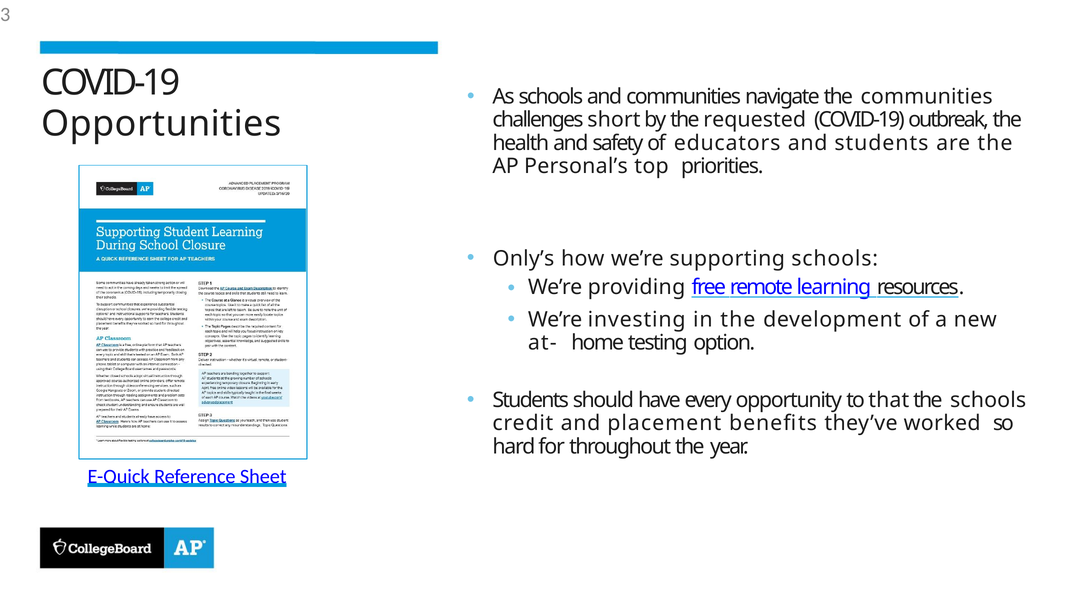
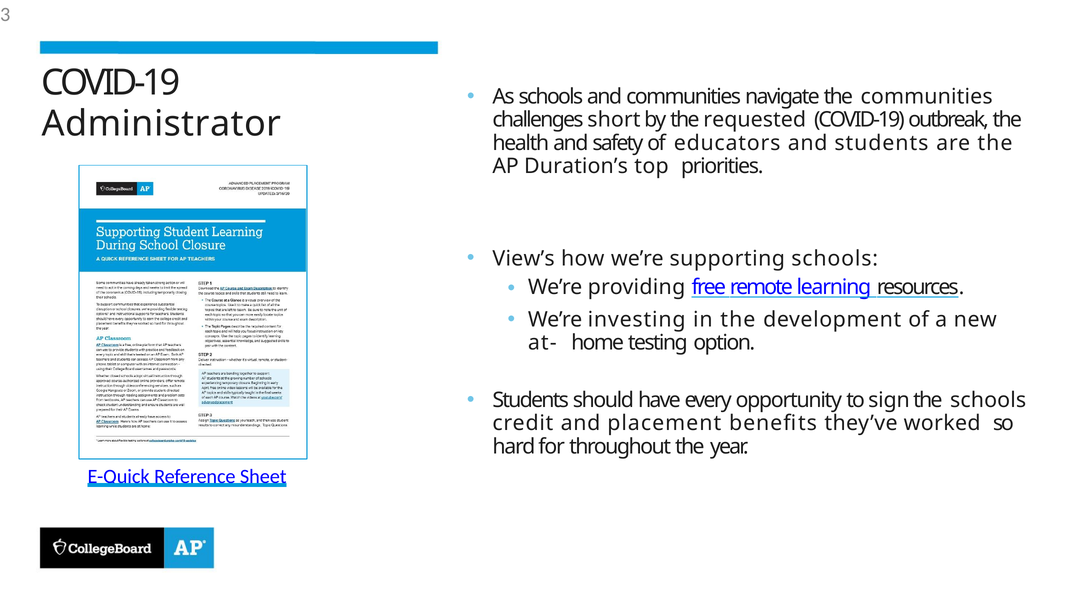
Opportunities: Opportunities -> Administrator
Personal’s: Personal’s -> Duration’s
Only’s: Only’s -> View’s
that: that -> sign
